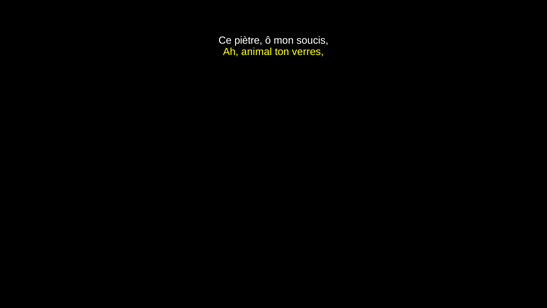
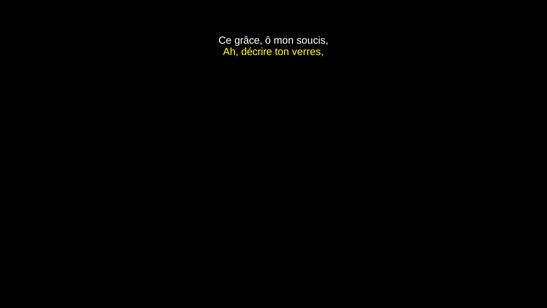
piètre: piètre -> grâce
animal: animal -> décrire
